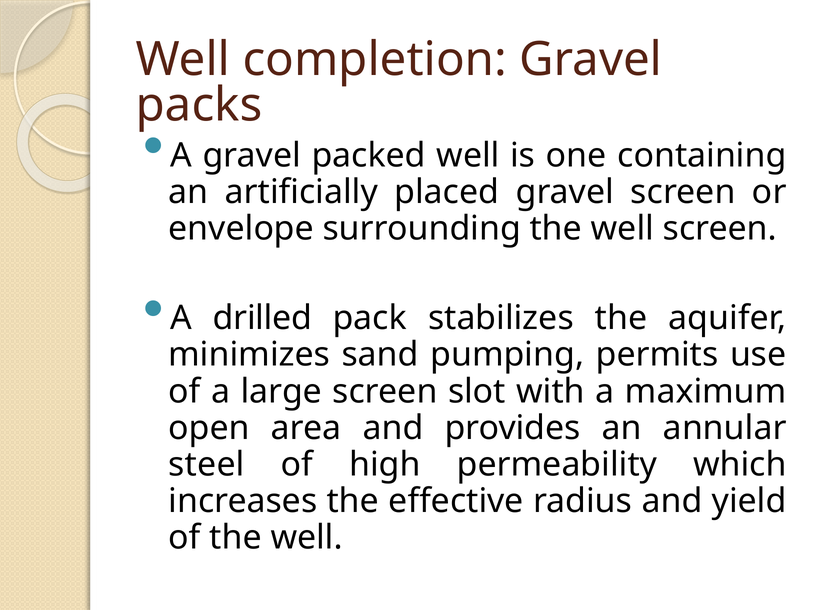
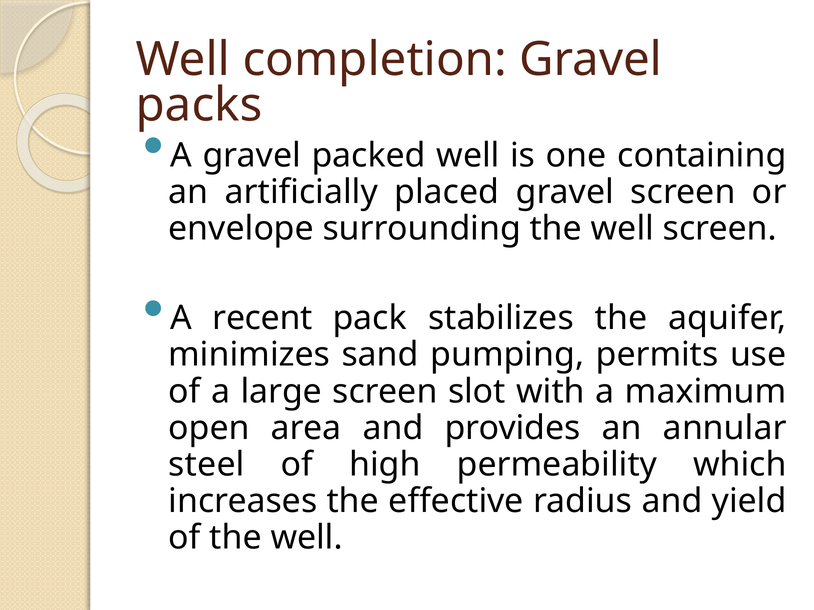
drilled: drilled -> recent
